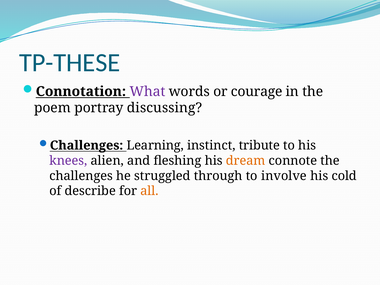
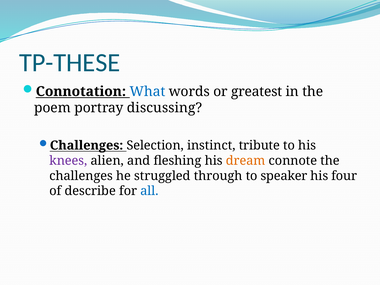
What colour: purple -> blue
courage: courage -> greatest
Learning: Learning -> Selection
involve: involve -> speaker
cold: cold -> four
all colour: orange -> blue
